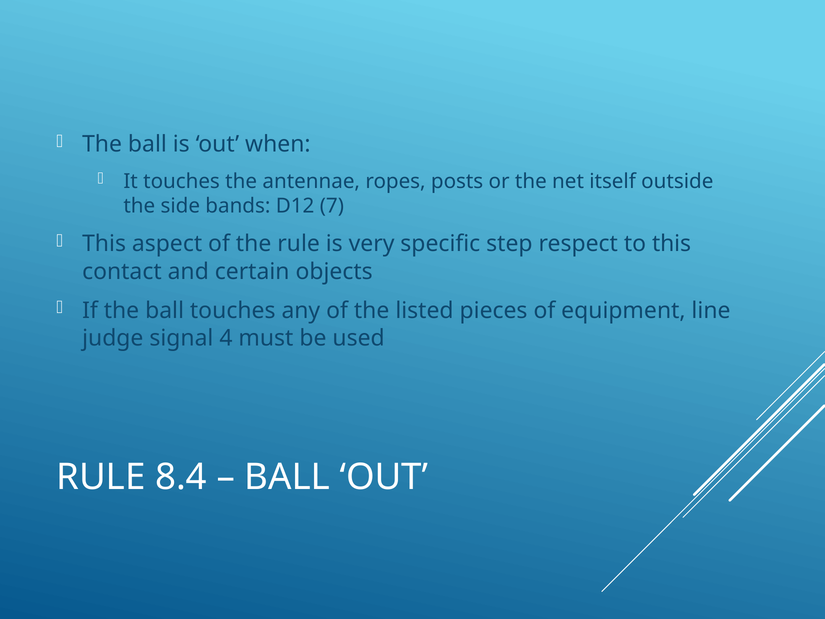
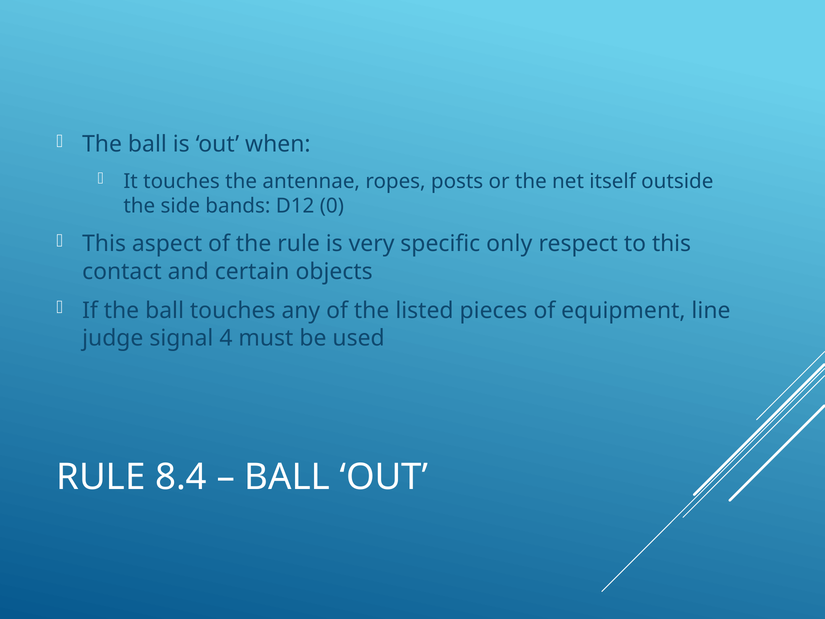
7: 7 -> 0
step: step -> only
